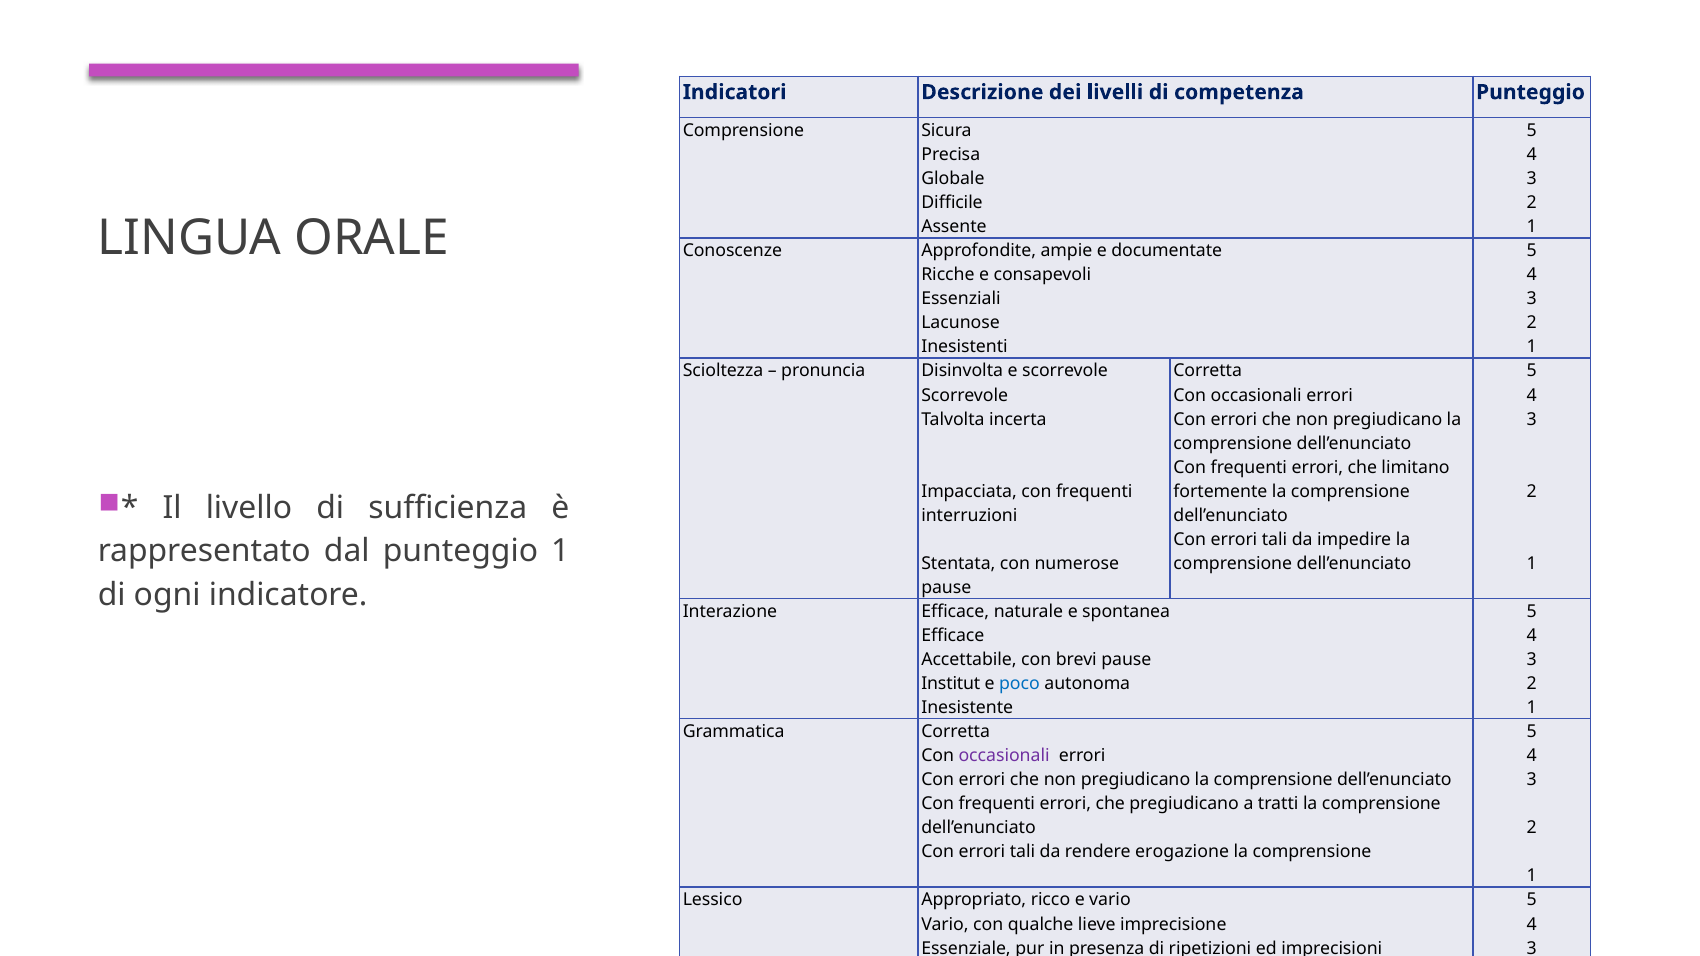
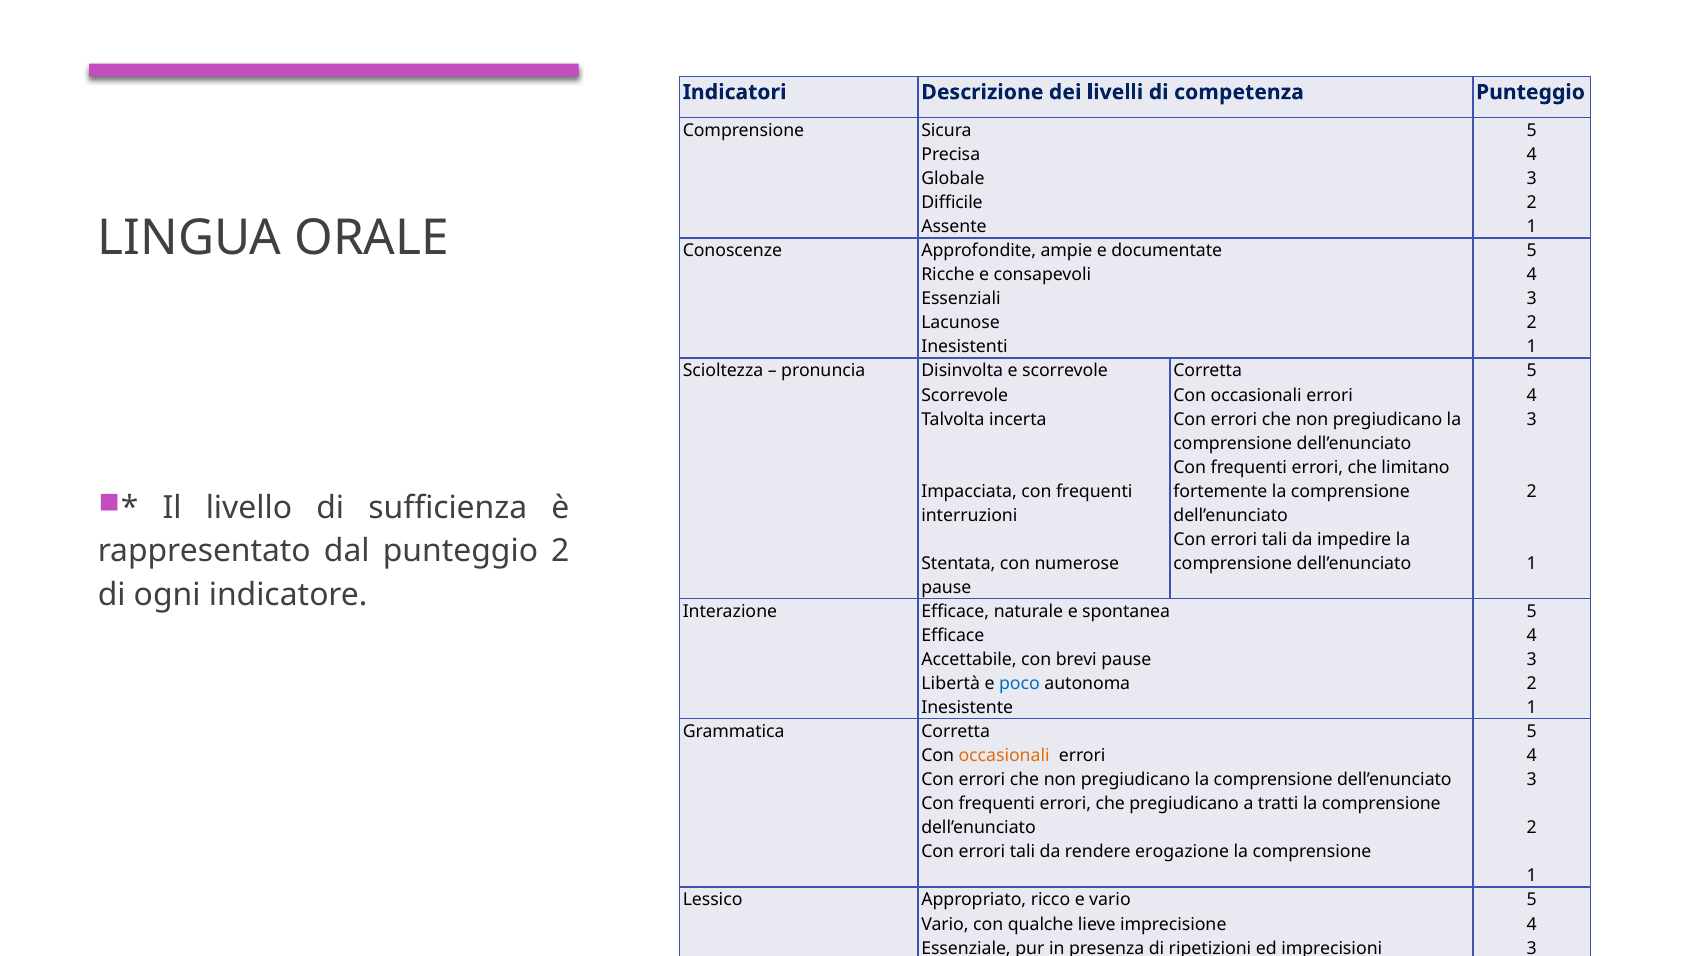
punteggio 1: 1 -> 2
Institut: Institut -> Libertà
occasionali at (1004, 756) colour: purple -> orange
